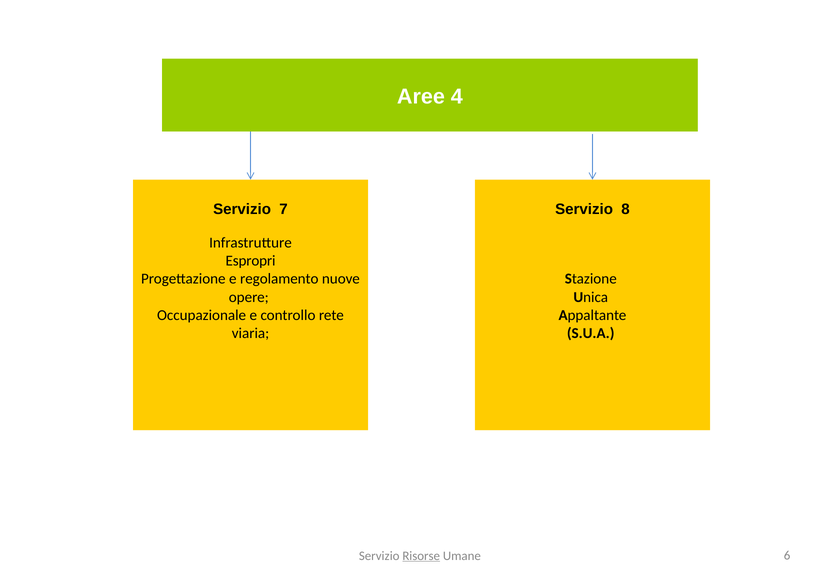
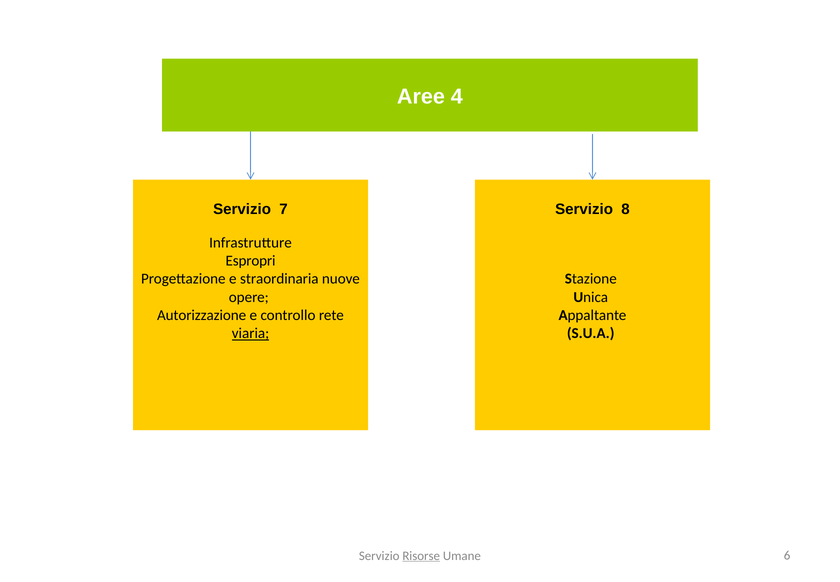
regolamento: regolamento -> straordinaria
Occupazionale: Occupazionale -> Autorizzazione
viaria underline: none -> present
